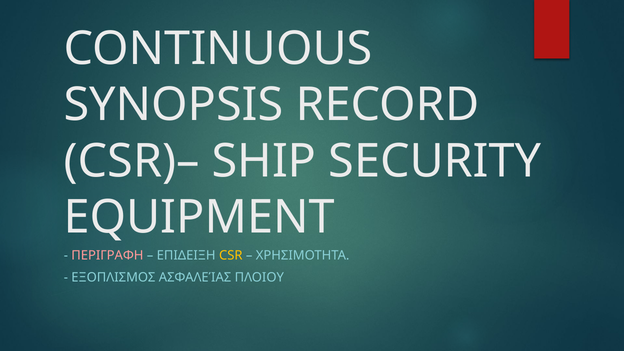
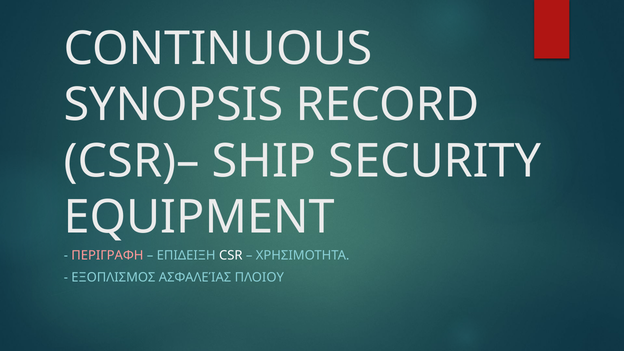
CSR colour: yellow -> white
